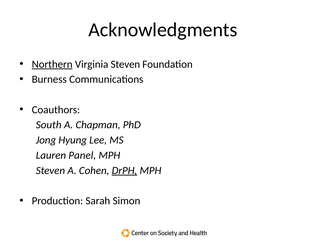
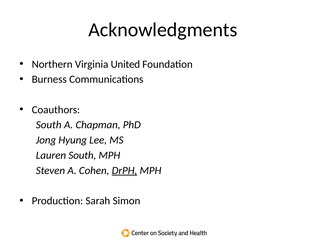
Northern underline: present -> none
Virginia Steven: Steven -> United
Lauren Panel: Panel -> South
